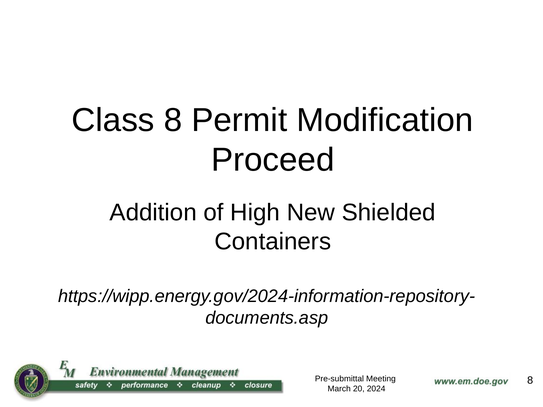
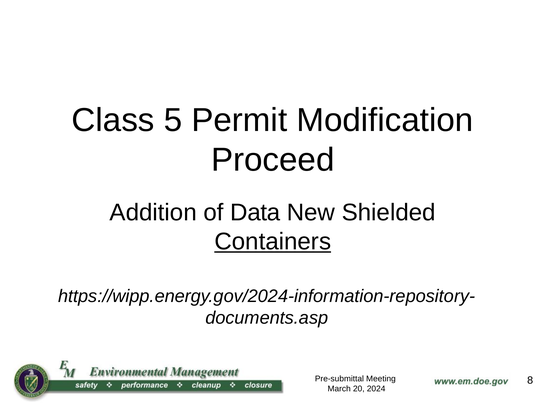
Class 8: 8 -> 5
High: High -> Data
Containers underline: none -> present
